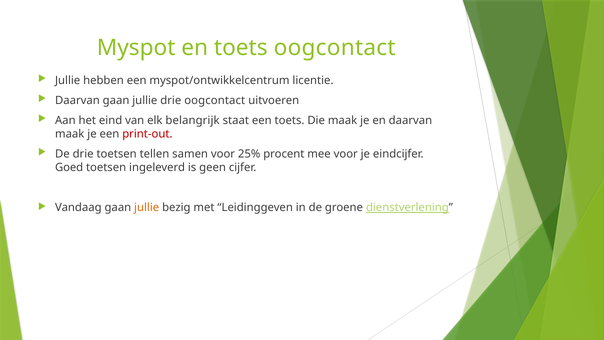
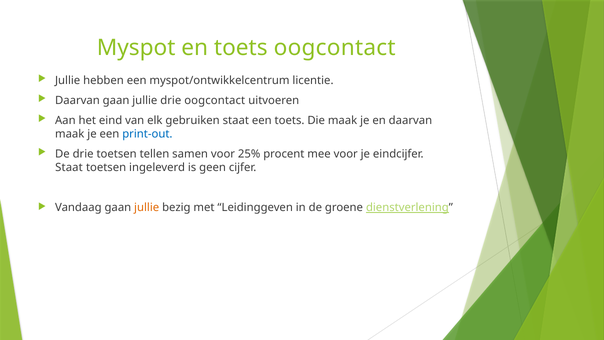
belangrijk: belangrijk -> gebruiken
print-out colour: red -> blue
Goed at (69, 167): Goed -> Staat
